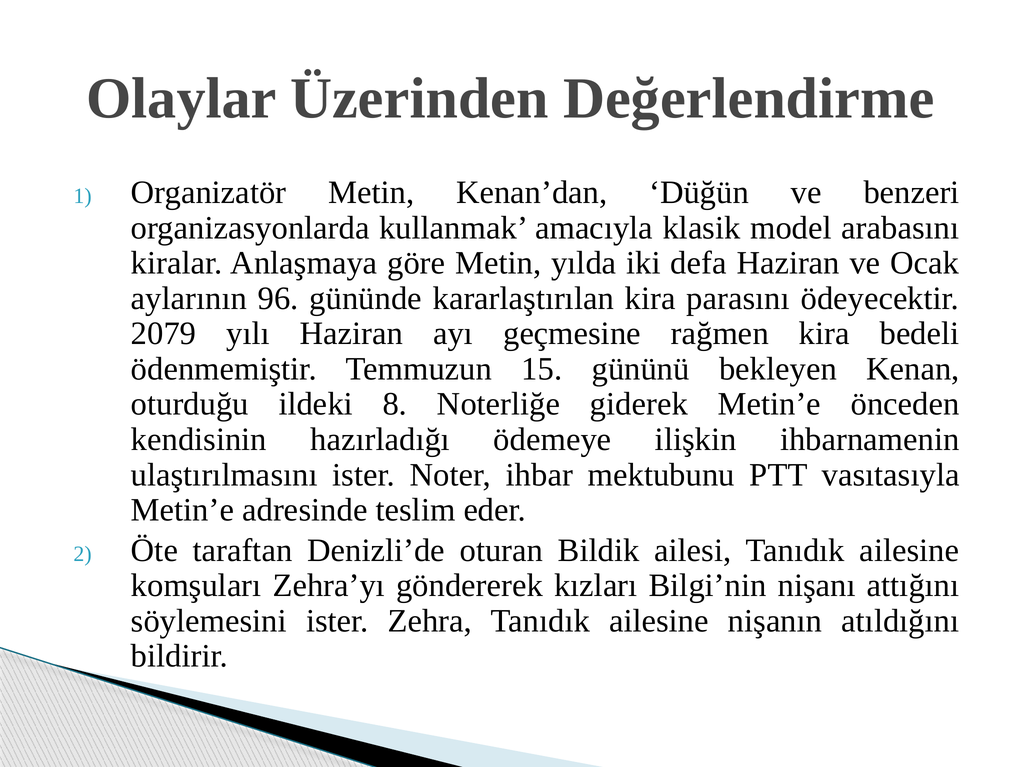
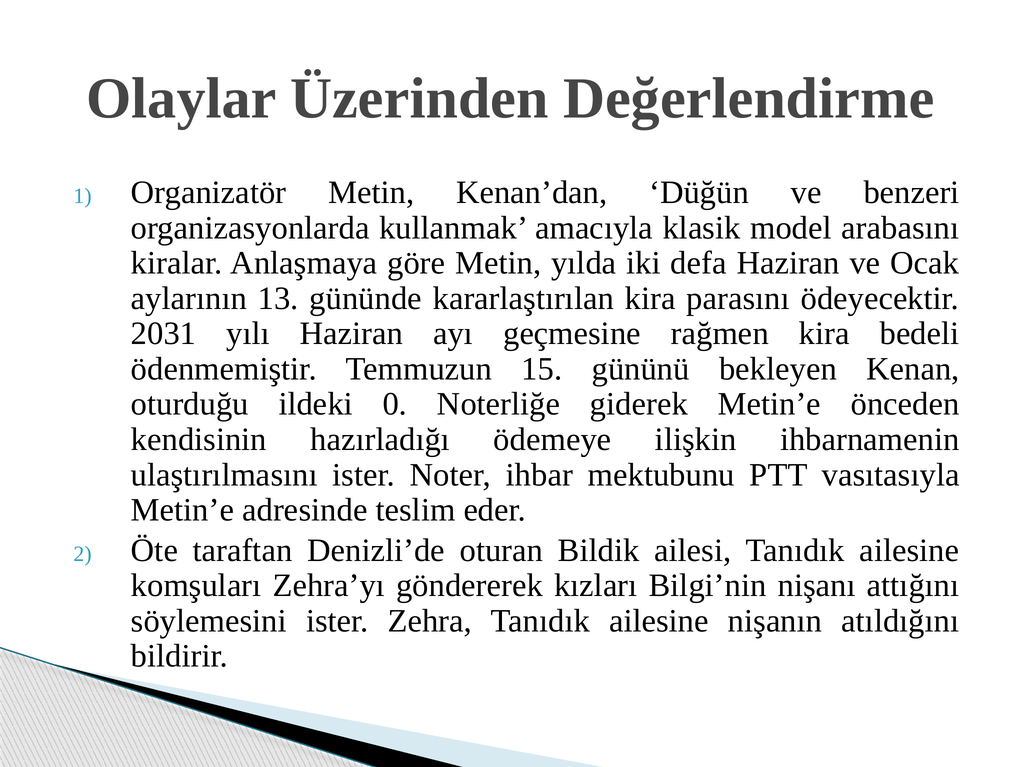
96: 96 -> 13
2079: 2079 -> 2031
8: 8 -> 0
